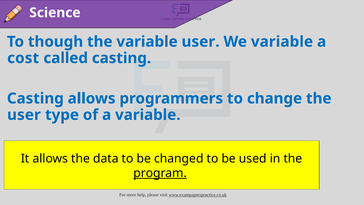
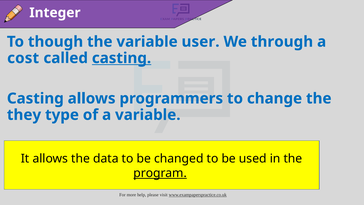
Science: Science -> Integer
We variable: variable -> through
casting at (122, 58) underline: none -> present
user at (24, 115): user -> they
